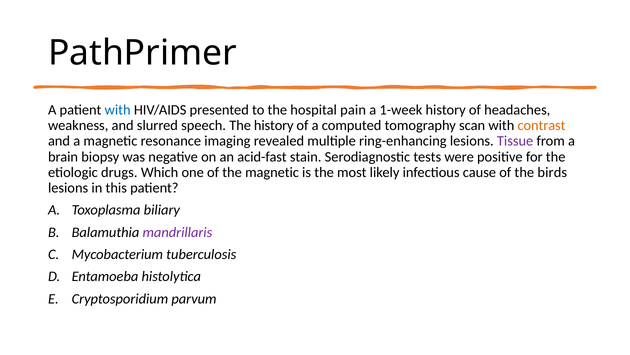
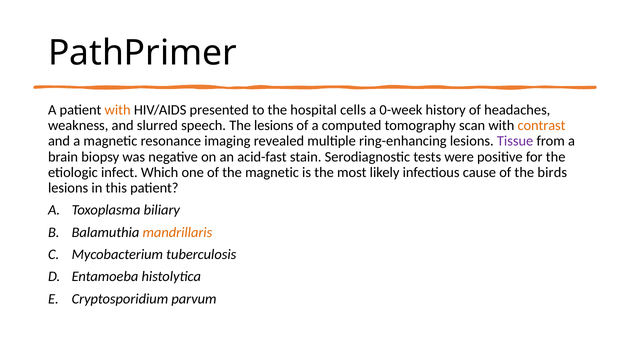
with at (118, 110) colour: blue -> orange
pain: pain -> cells
1-week: 1-week -> 0-week
The history: history -> lesions
drugs: drugs -> infect
mandrillaris colour: purple -> orange
